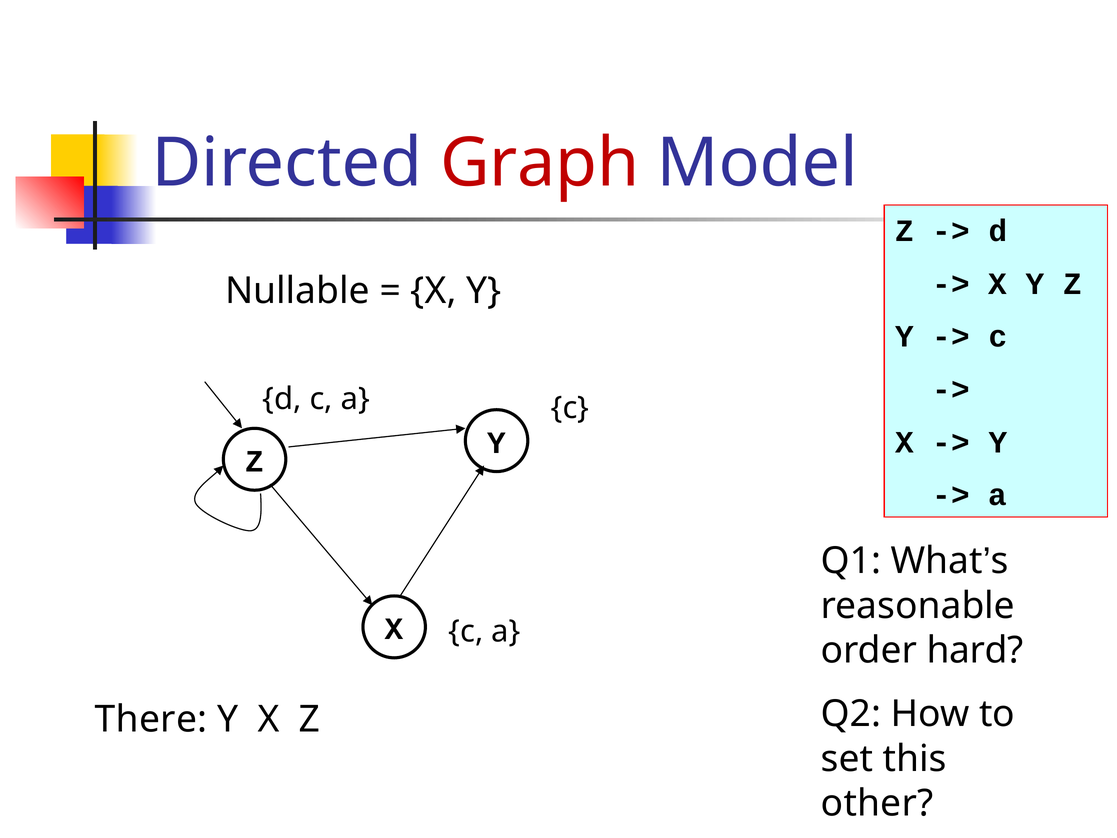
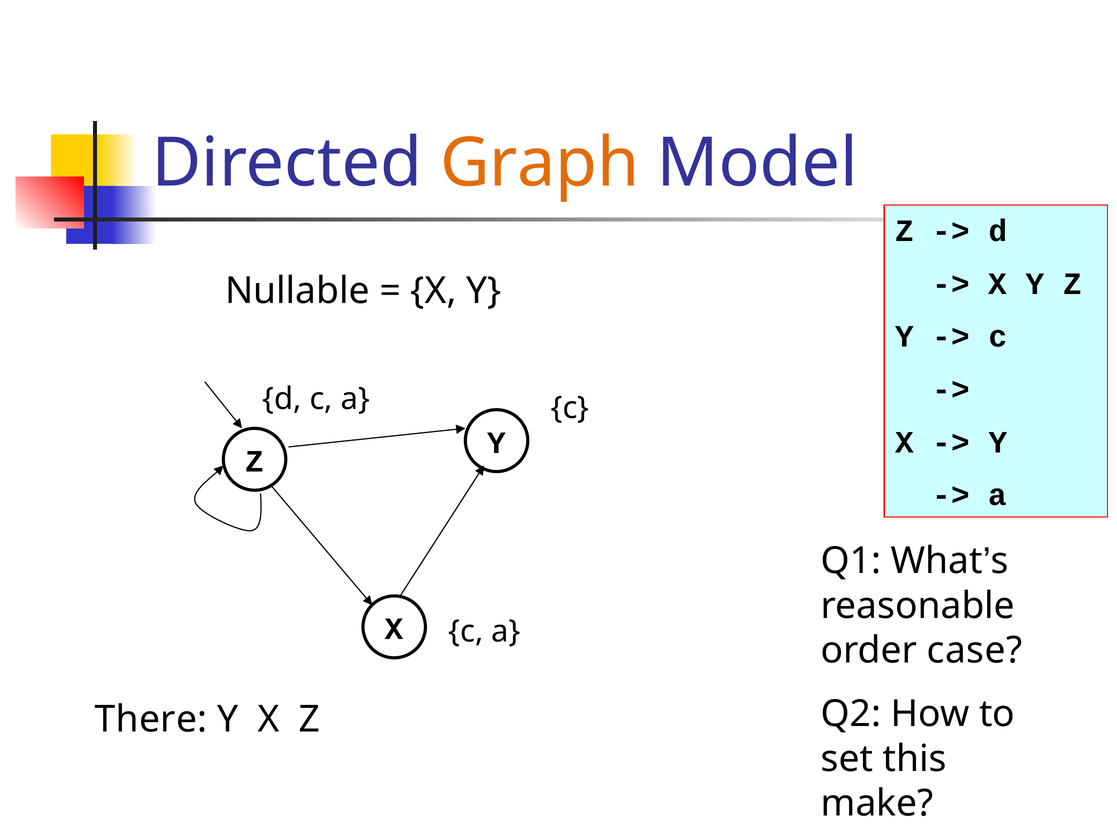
Graph colour: red -> orange
hard: hard -> case
other: other -> make
